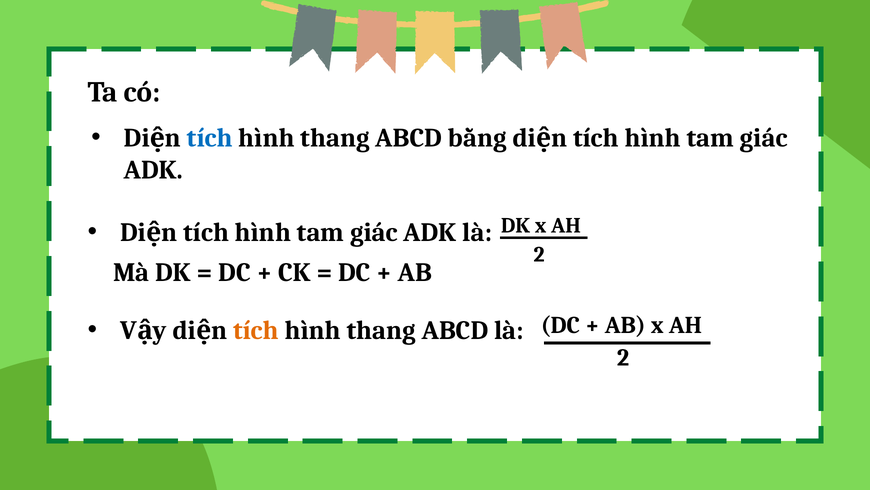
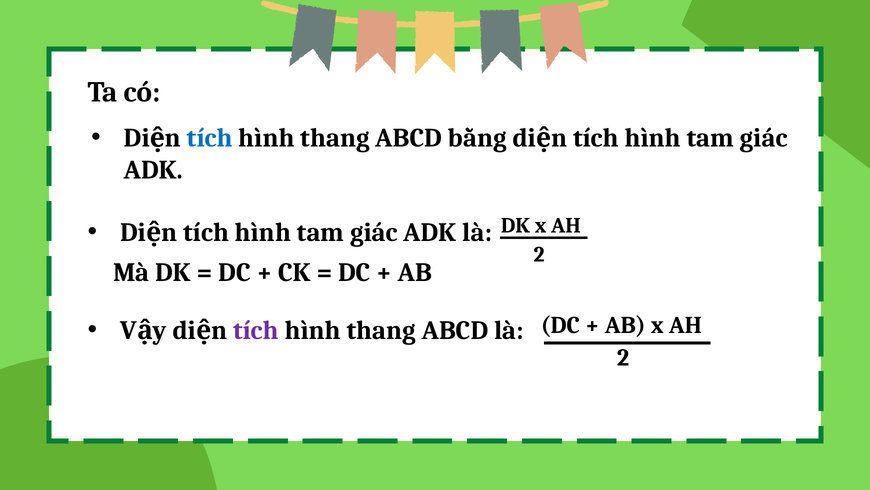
tích at (256, 330) colour: orange -> purple
